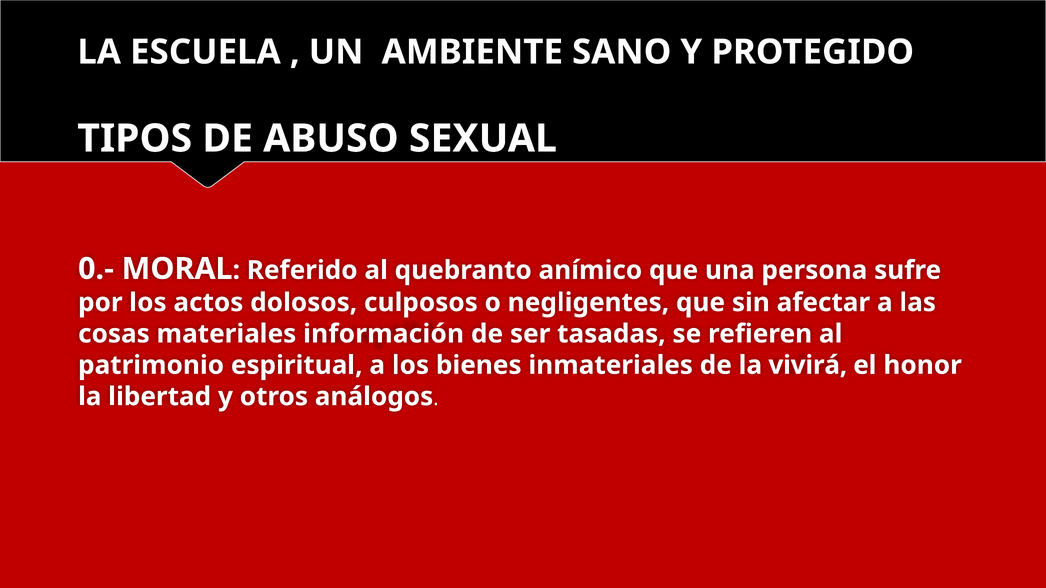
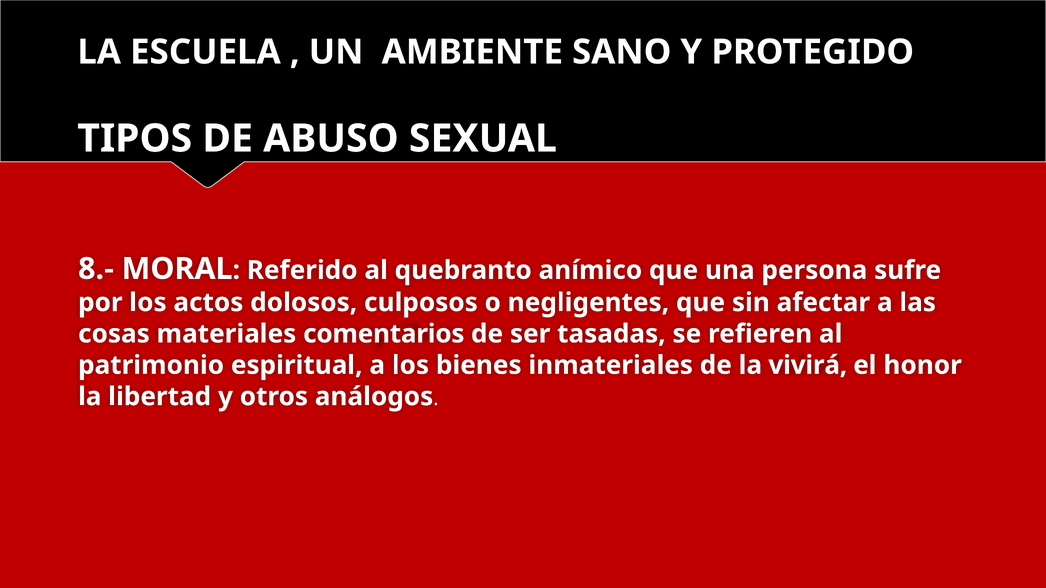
0.-: 0.- -> 8.-
información: información -> comentarios
